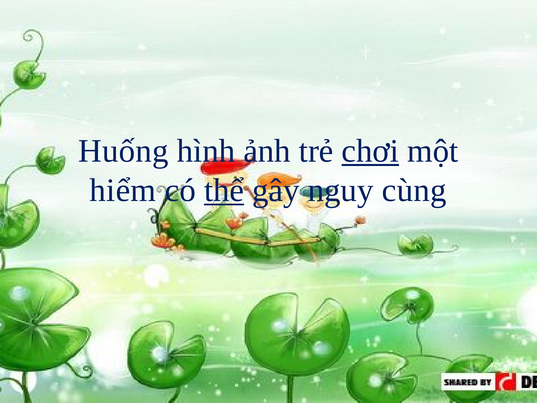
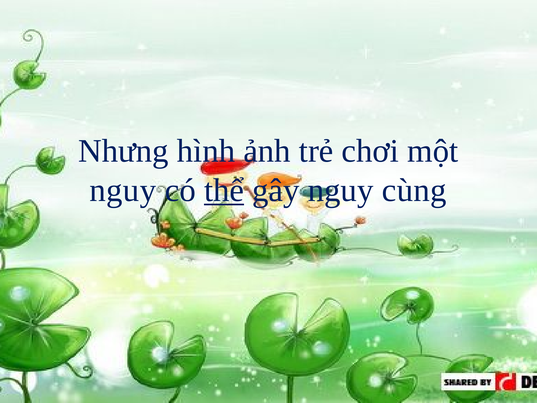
Huống: Huống -> Nhưng
chơi underline: present -> none
hiểm at (123, 190): hiểm -> nguy
